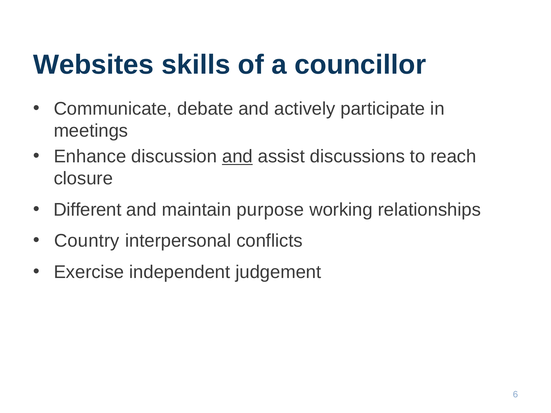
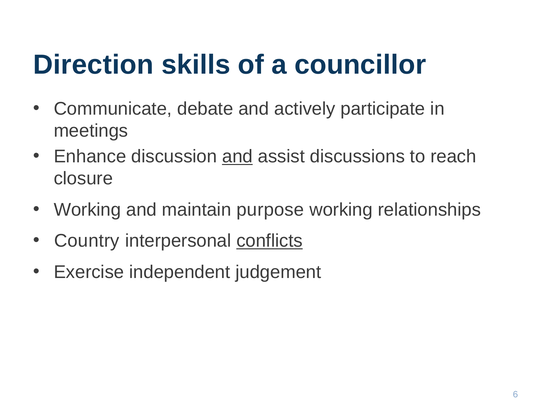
Websites: Websites -> Direction
Different at (87, 210): Different -> Working
conflicts underline: none -> present
